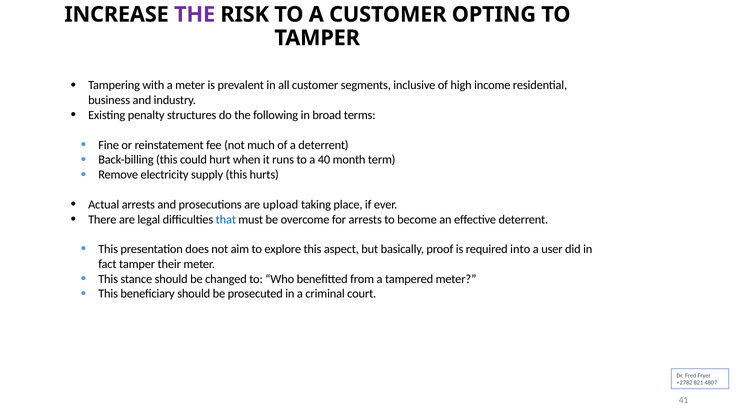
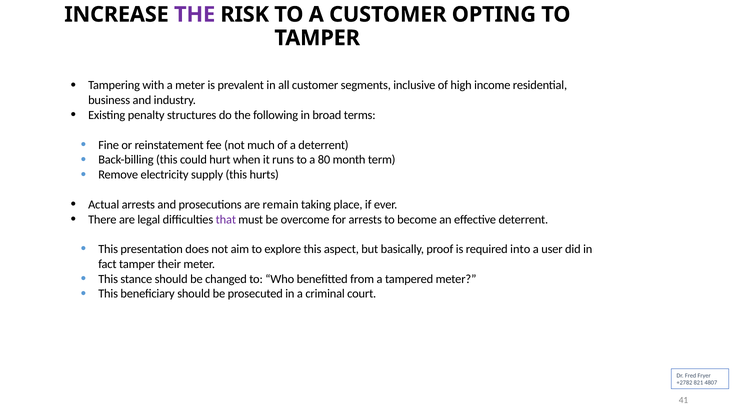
40: 40 -> 80
upload: upload -> remain
that colour: blue -> purple
